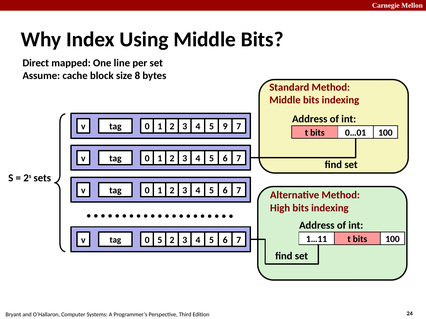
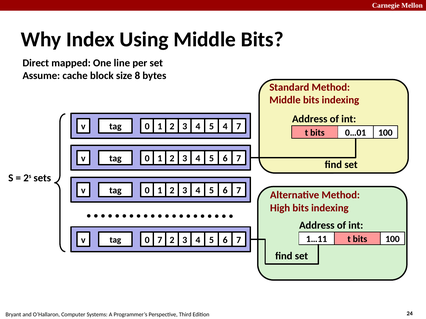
3 9: 9 -> 4
0 5: 5 -> 7
